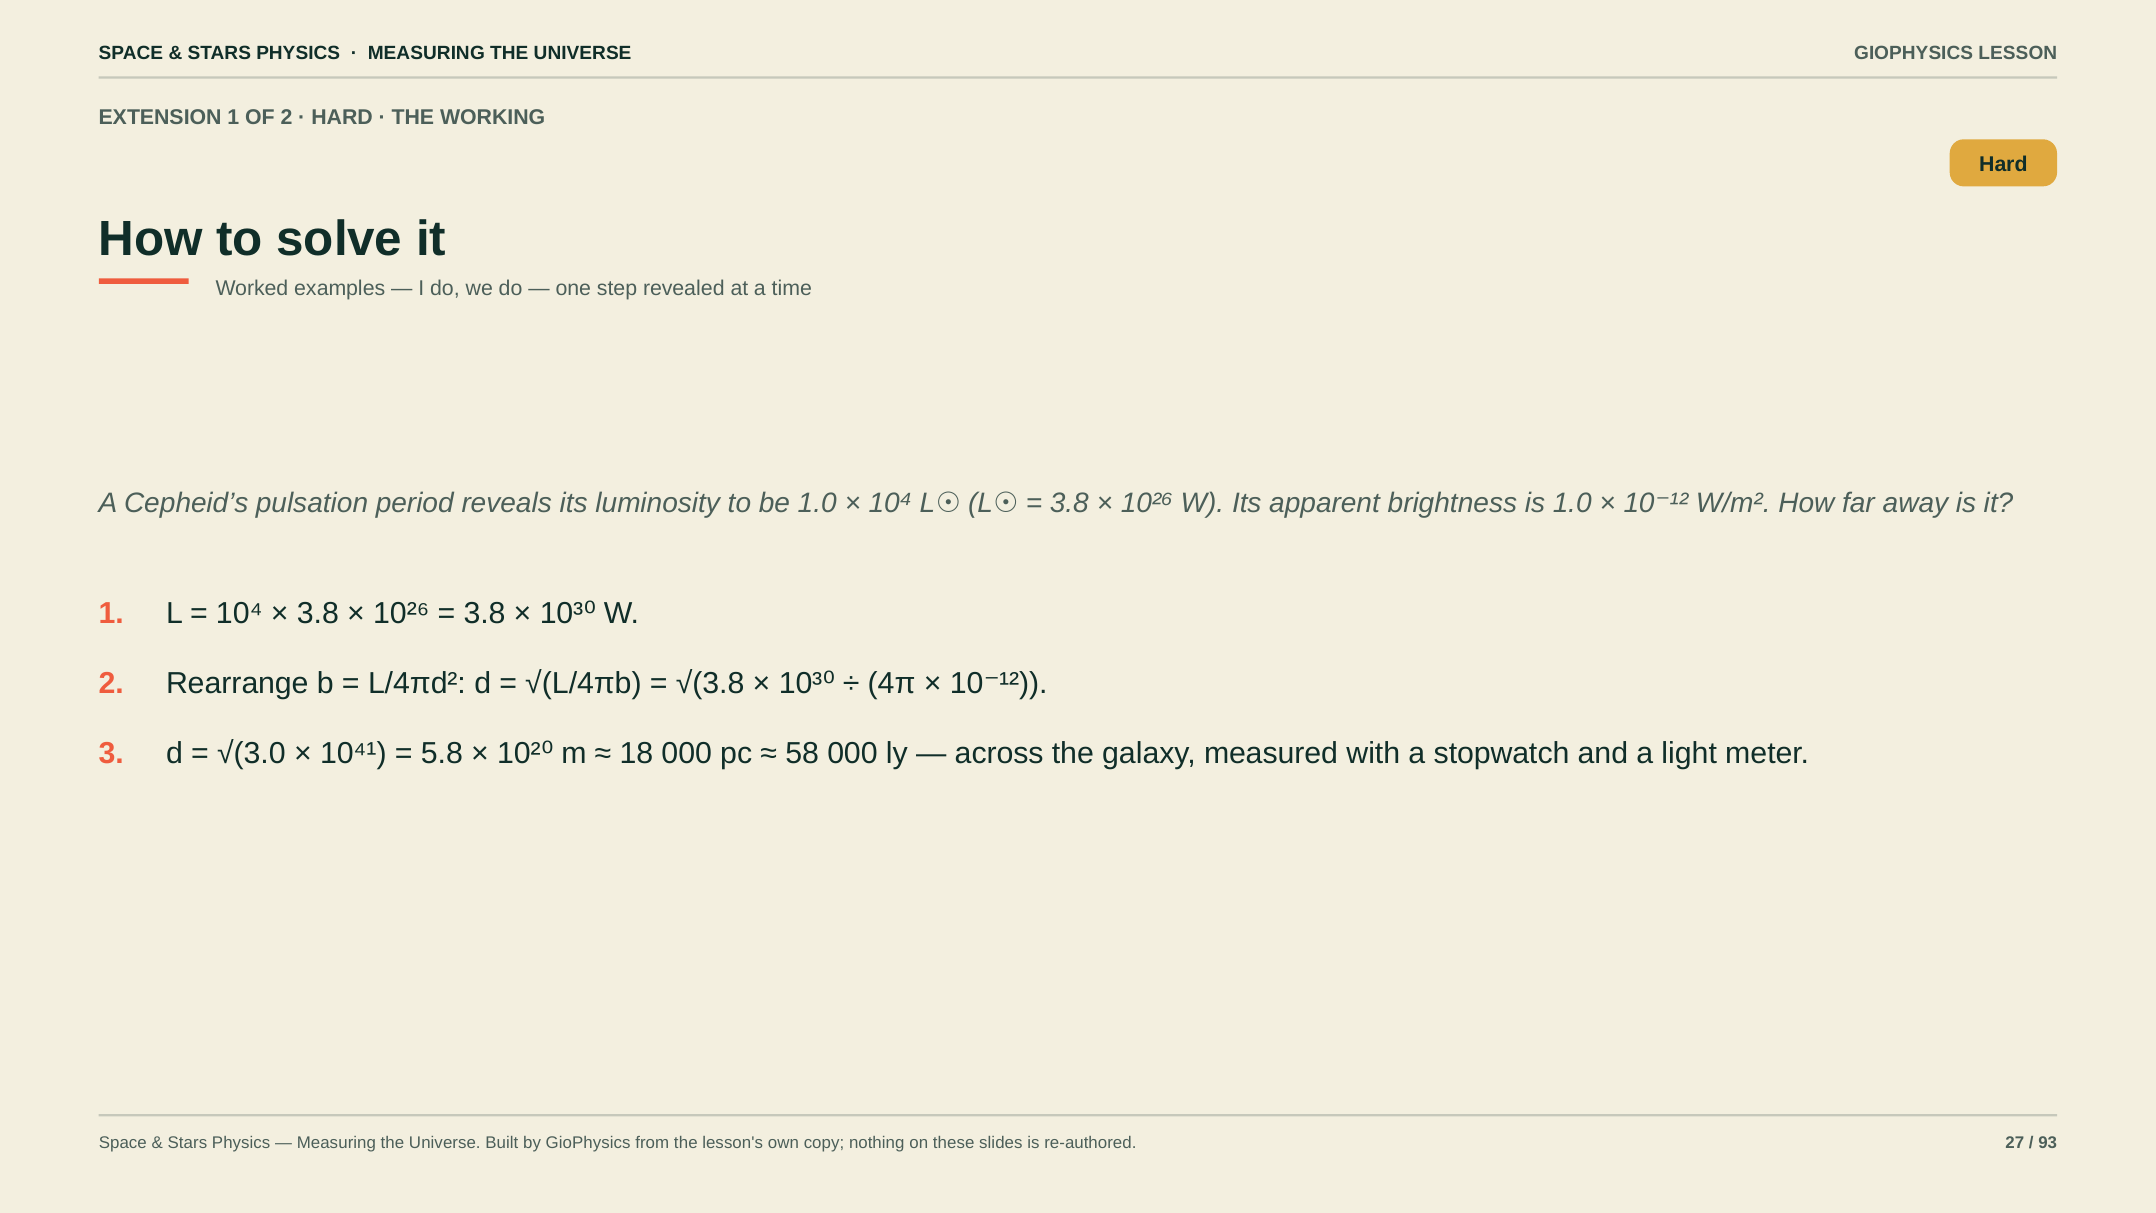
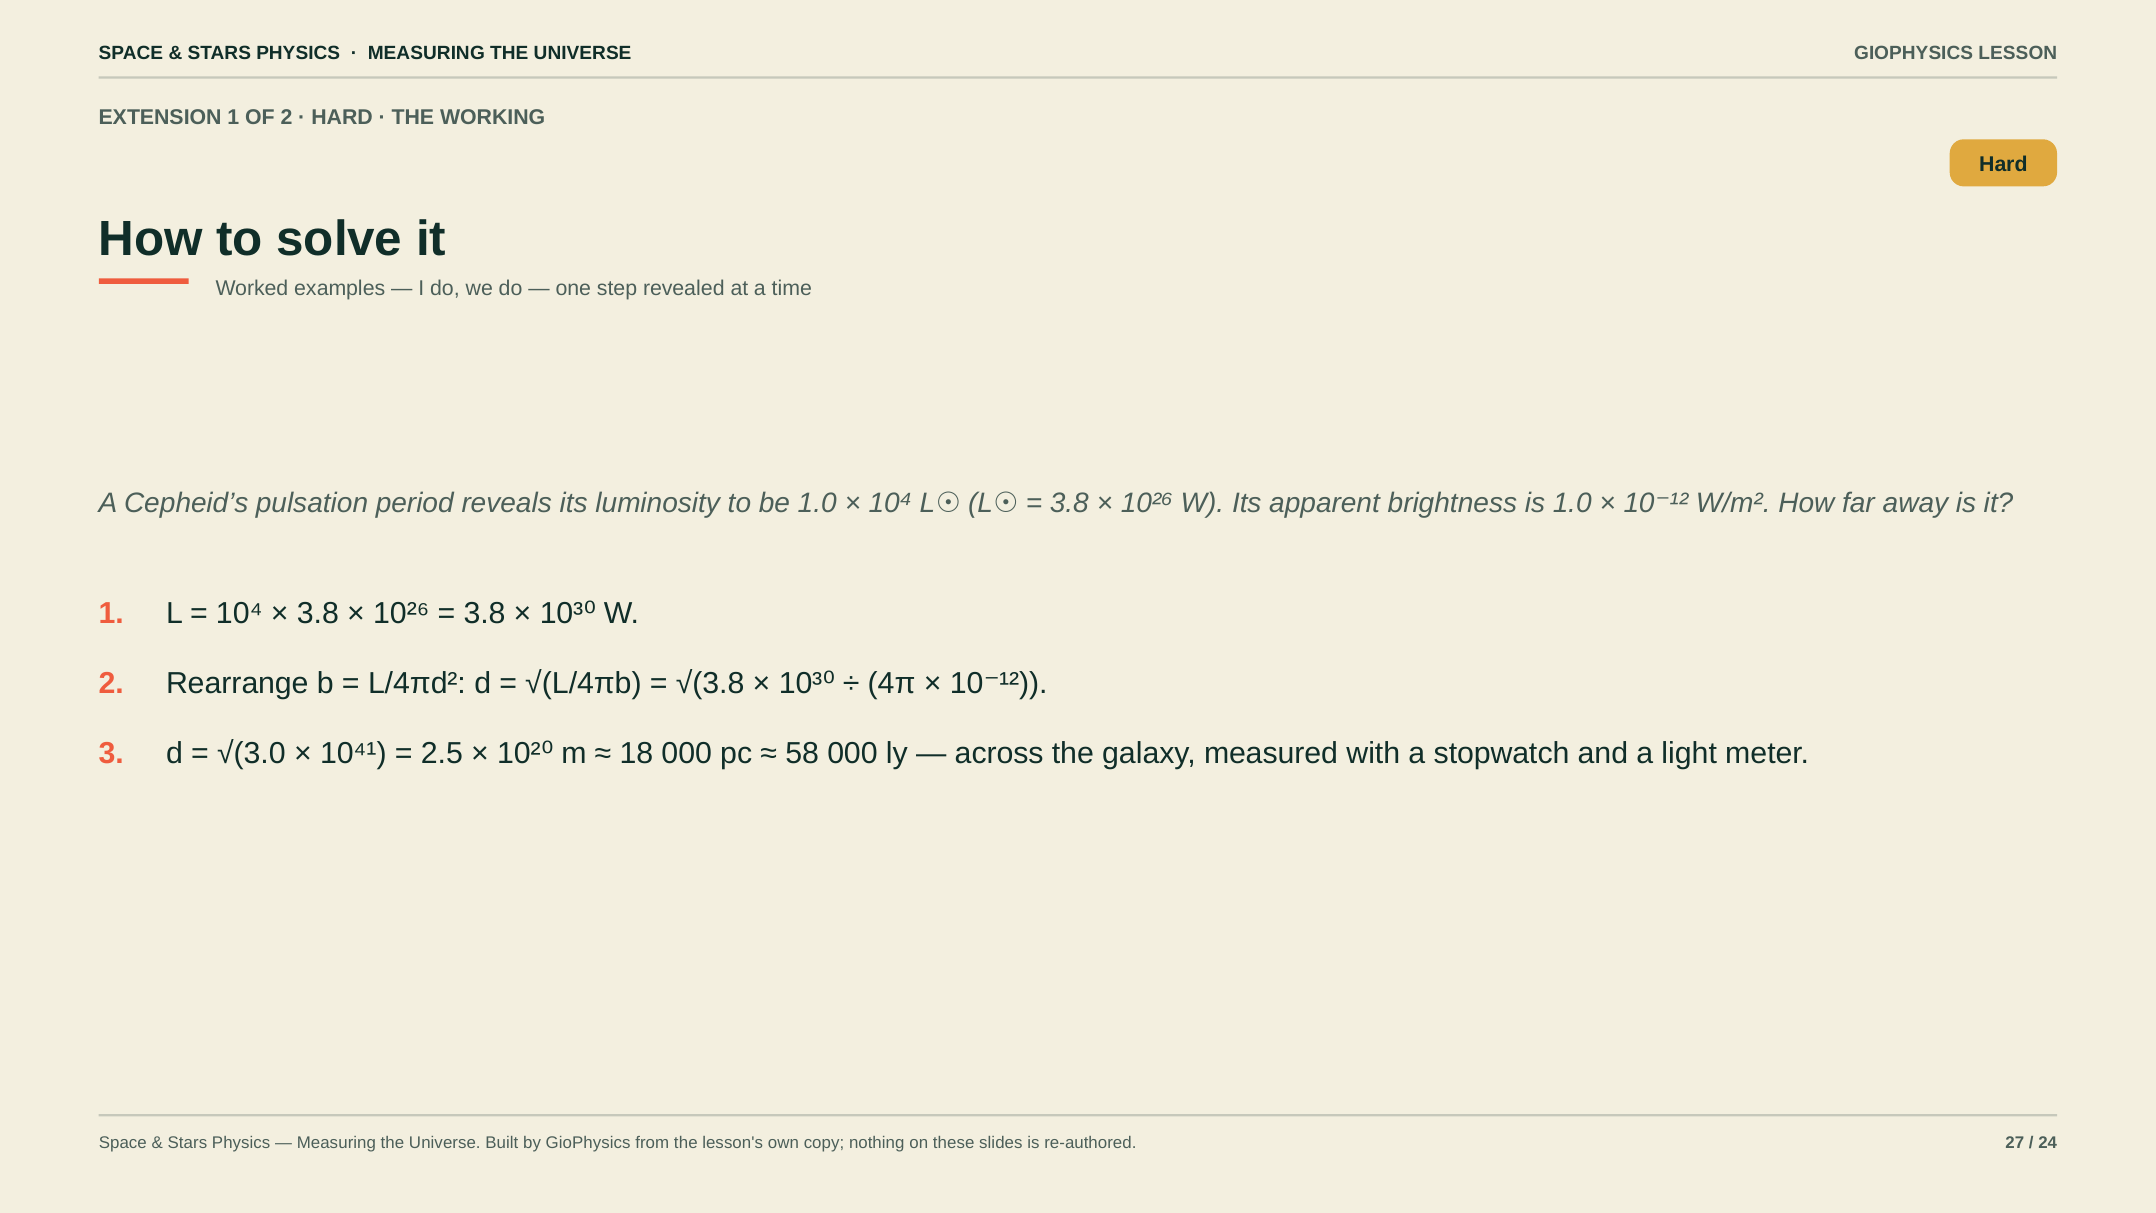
5.8: 5.8 -> 2.5
93: 93 -> 24
